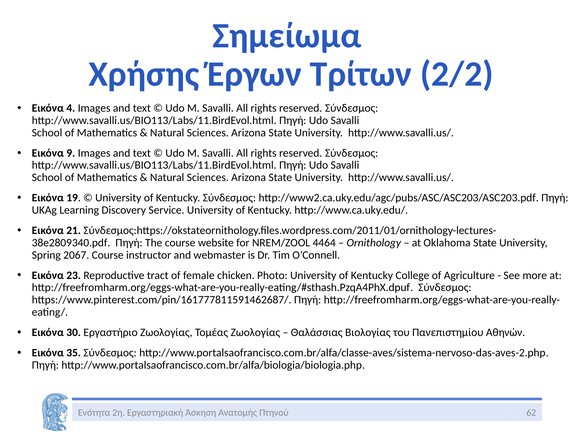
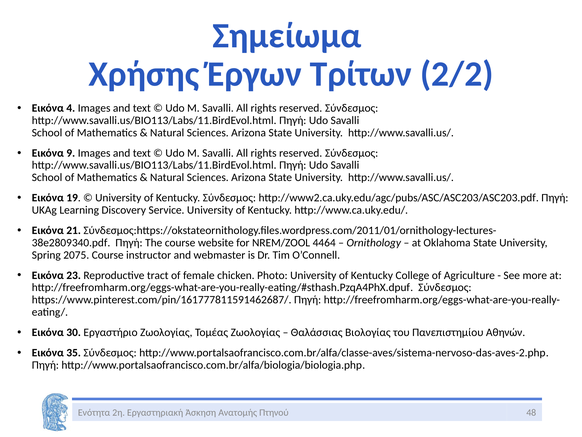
2067: 2067 -> 2075
62: 62 -> 48
